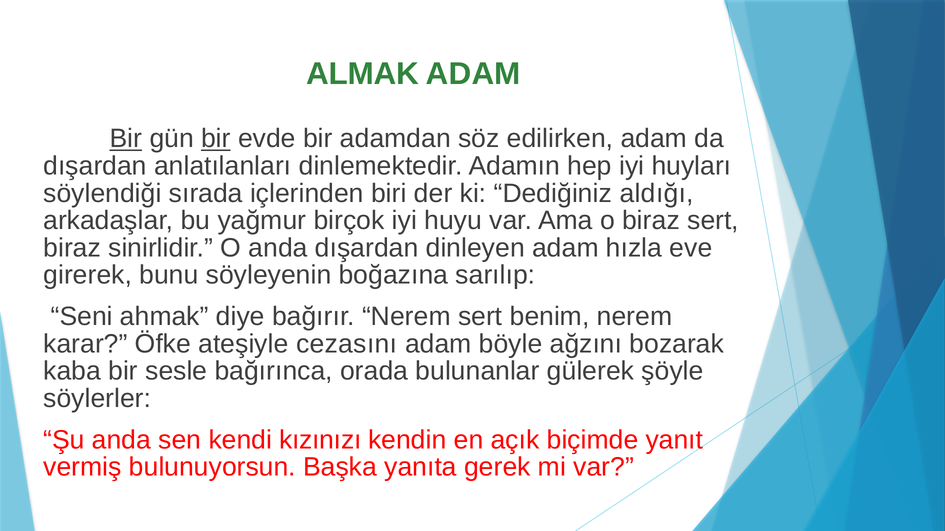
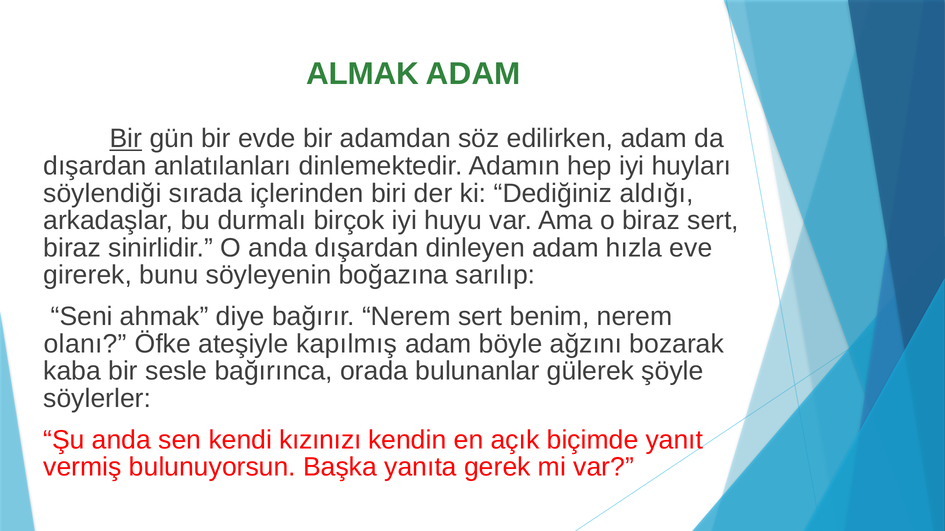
bir at (216, 139) underline: present -> none
yağmur: yağmur -> durmalı
karar: karar -> olanı
cezasını: cezasını -> kapılmış
